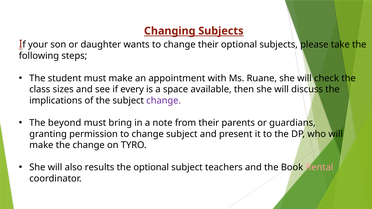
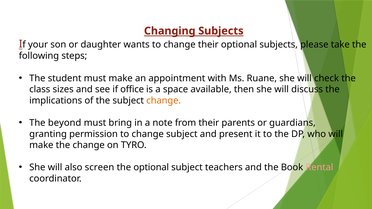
every: every -> office
change at (164, 101) colour: purple -> orange
results: results -> screen
